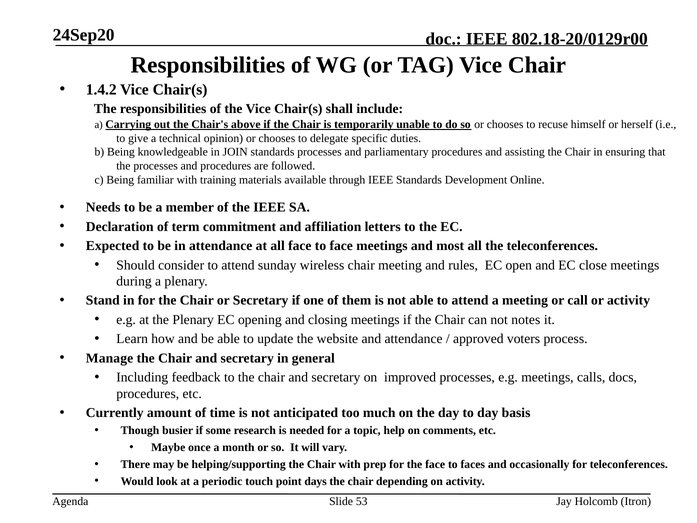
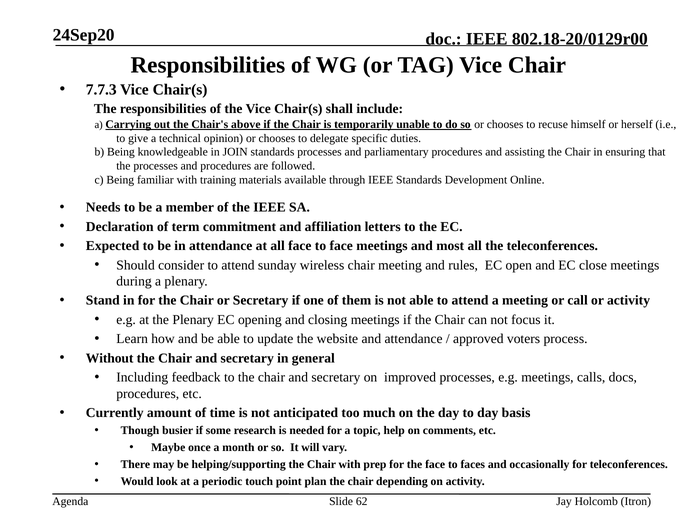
1.4.2: 1.4.2 -> 7.7.3
notes: notes -> focus
Manage: Manage -> Without
days: days -> plan
53: 53 -> 62
